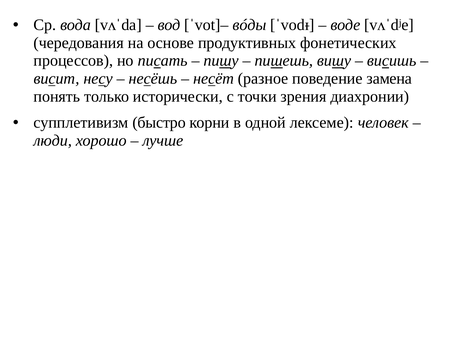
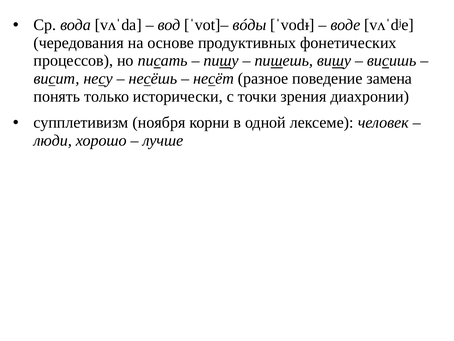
быстро: быстро -> ноября
